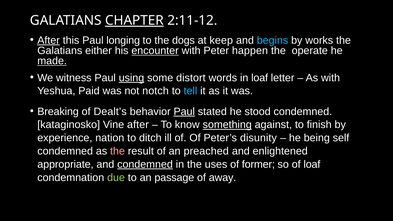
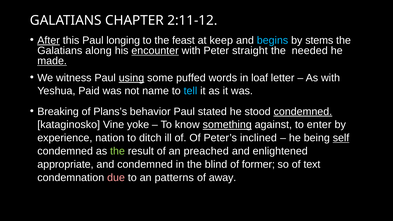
CHAPTER underline: present -> none
dogs: dogs -> feast
works: works -> stems
either: either -> along
happen: happen -> straight
operate: operate -> needed
distort: distort -> puffed
notch: notch -> name
Dealt’s: Dealt’s -> Plans’s
Paul at (184, 112) underline: present -> none
condemned at (303, 112) underline: none -> present
Vine after: after -> yoke
finish: finish -> enter
disunity: disunity -> inclined
self underline: none -> present
the at (117, 151) colour: pink -> light green
condemned at (145, 164) underline: present -> none
uses: uses -> blind
of loaf: loaf -> text
due colour: light green -> pink
passage: passage -> patterns
